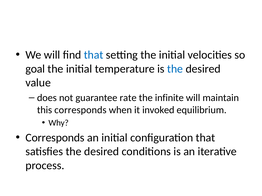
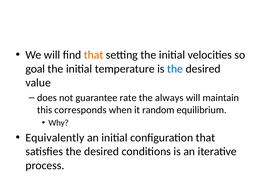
that at (94, 55) colour: blue -> orange
infinite: infinite -> always
invoked: invoked -> random
Corresponds at (55, 138): Corresponds -> Equivalently
